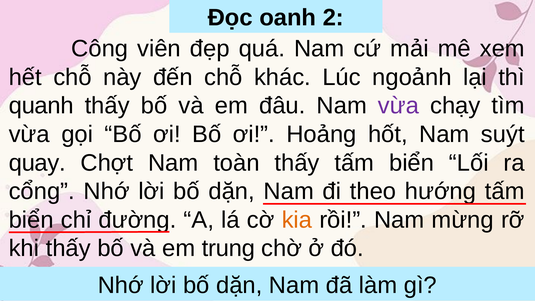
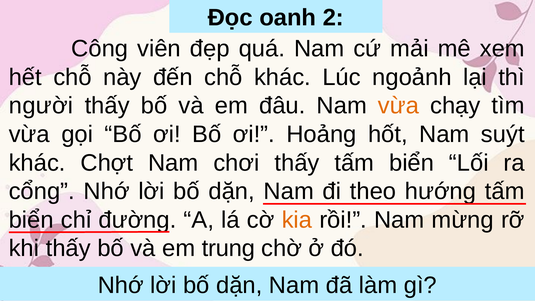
quanh: quanh -> người
vừa at (398, 106) colour: purple -> orange
quay at (37, 163): quay -> khác
toàn: toàn -> chơi
